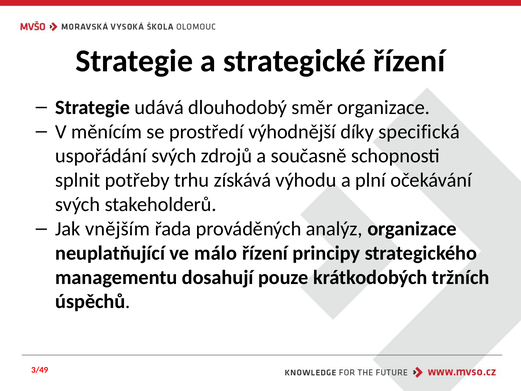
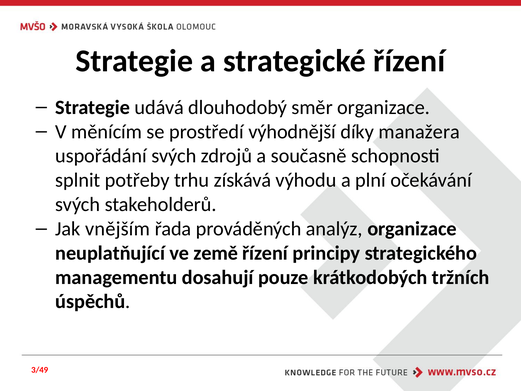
specifická: specifická -> manažera
málo: málo -> země
